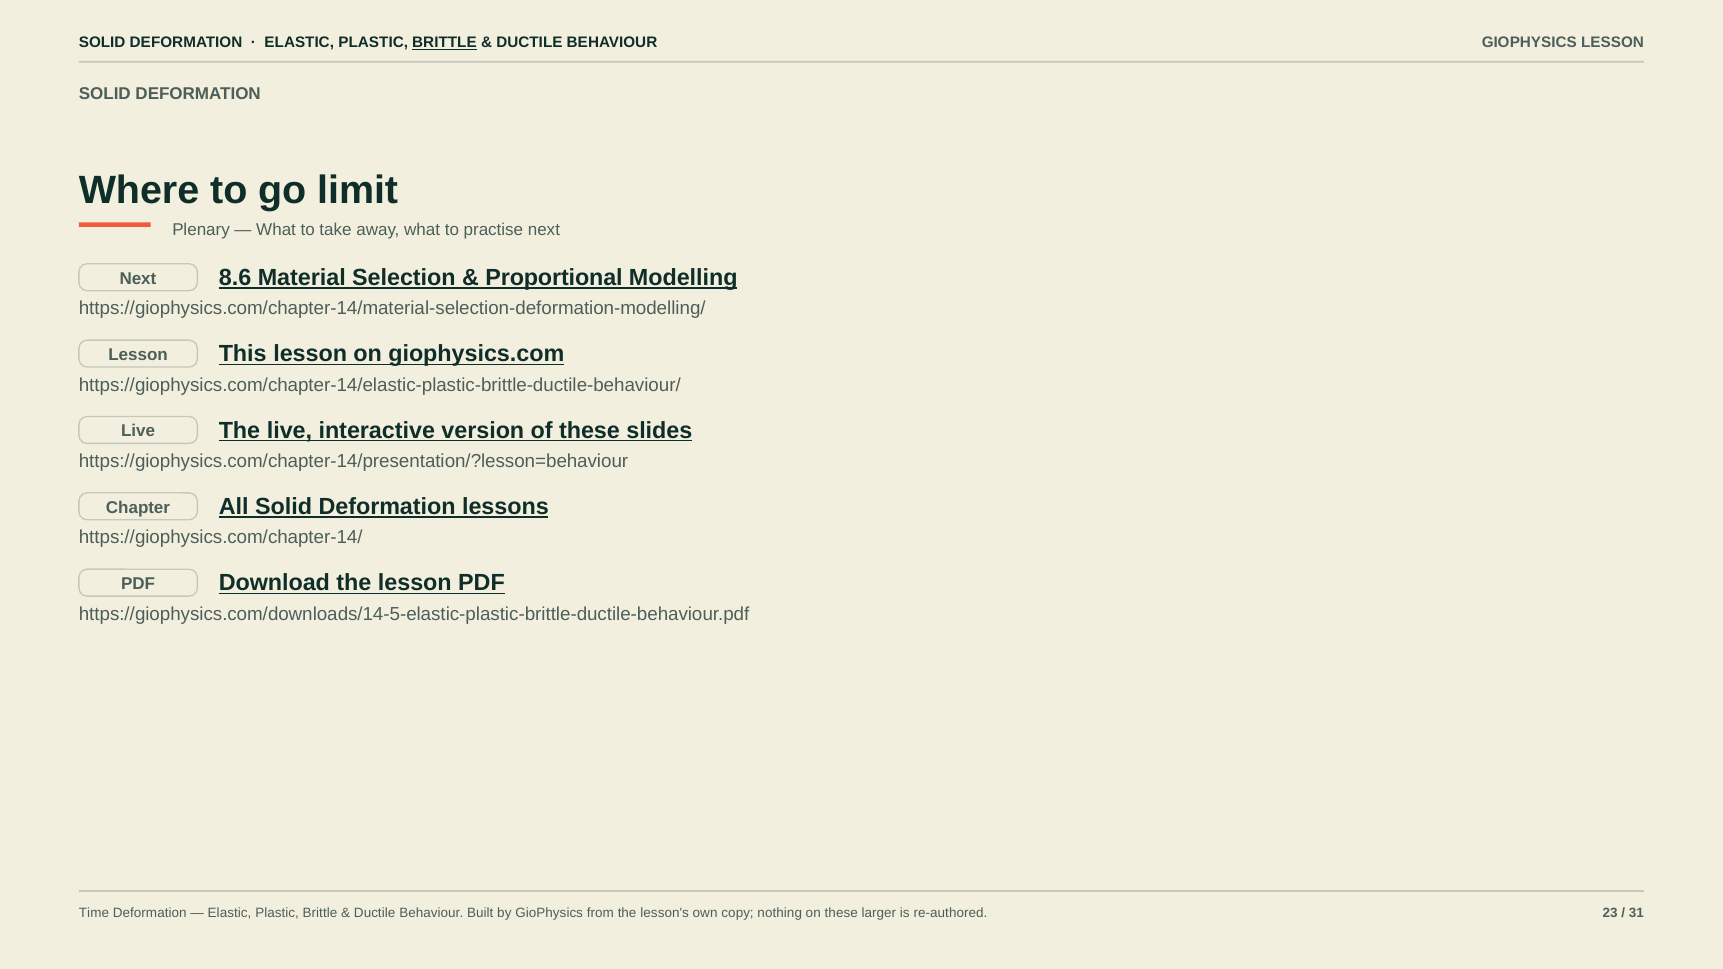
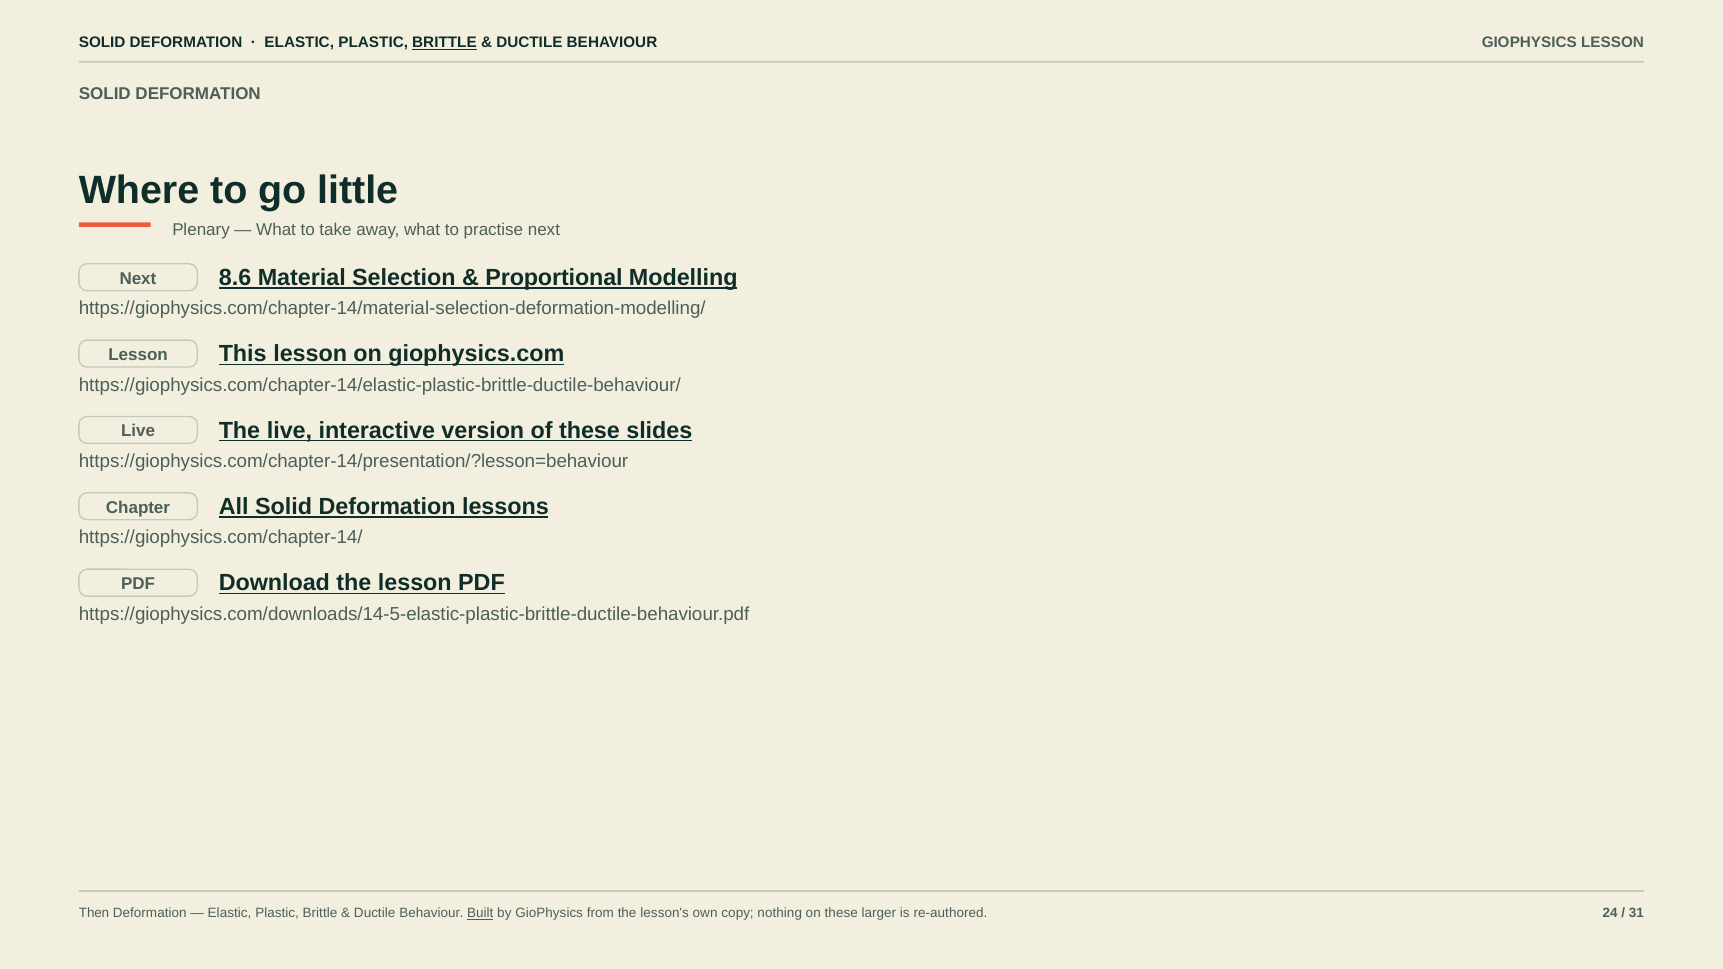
limit: limit -> little
Time: Time -> Then
Built underline: none -> present
23: 23 -> 24
